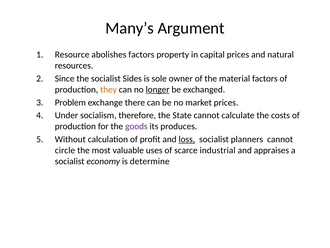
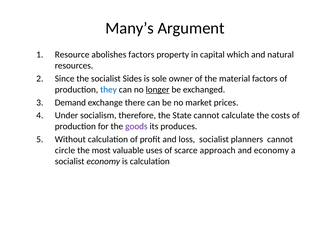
capital prices: prices -> which
they colour: orange -> blue
Problem: Problem -> Demand
loss underline: present -> none
industrial: industrial -> approach
and appraises: appraises -> economy
is determine: determine -> calculation
